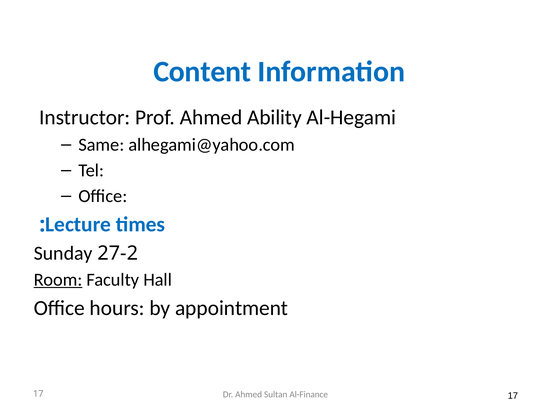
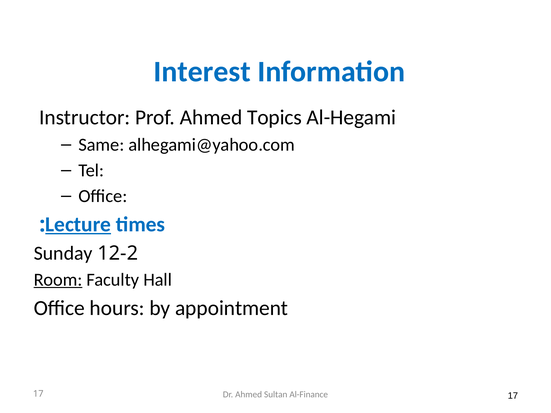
Content: Content -> Interest
Ability: Ability -> Topics
Lecture underline: none -> present
27-2: 27-2 -> 12-2
